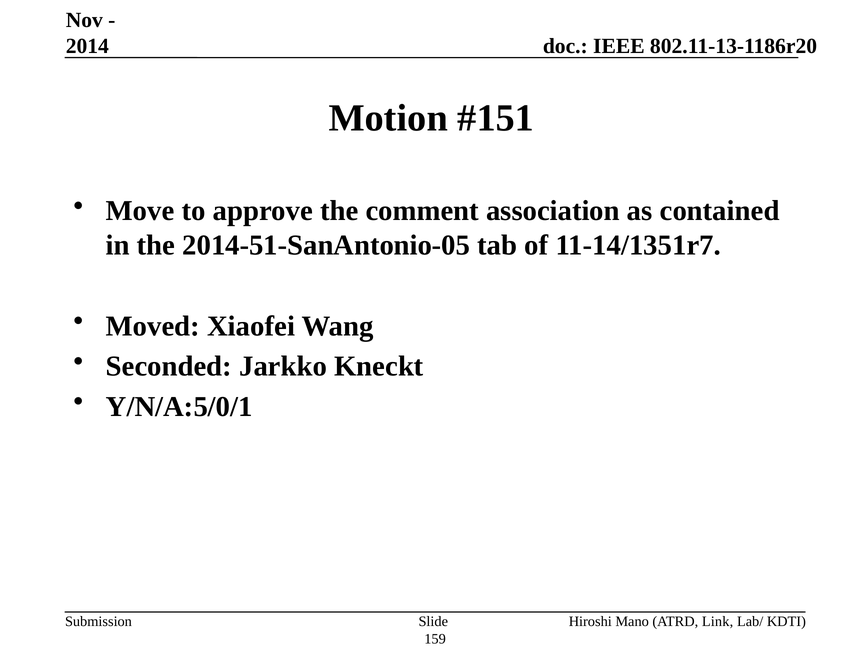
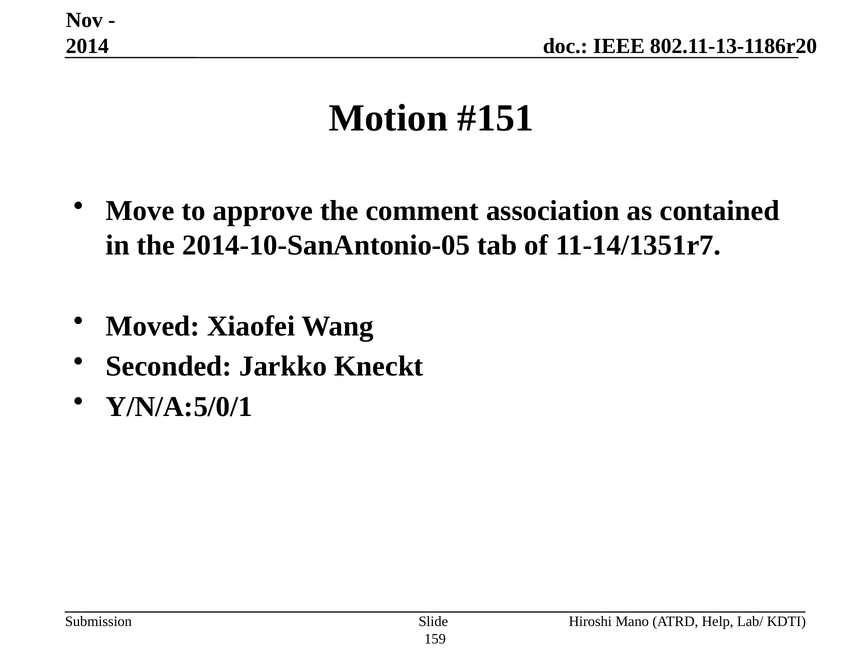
2014-51-SanAntonio-05: 2014-51-SanAntonio-05 -> 2014-10-SanAntonio-05
Link: Link -> Help
